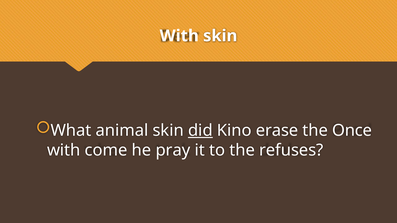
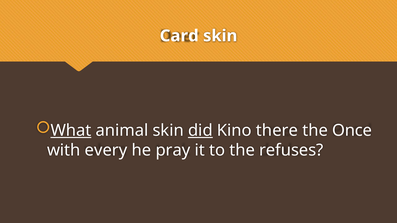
With at (179, 36): With -> Card
What underline: none -> present
erase: erase -> there
come: come -> every
